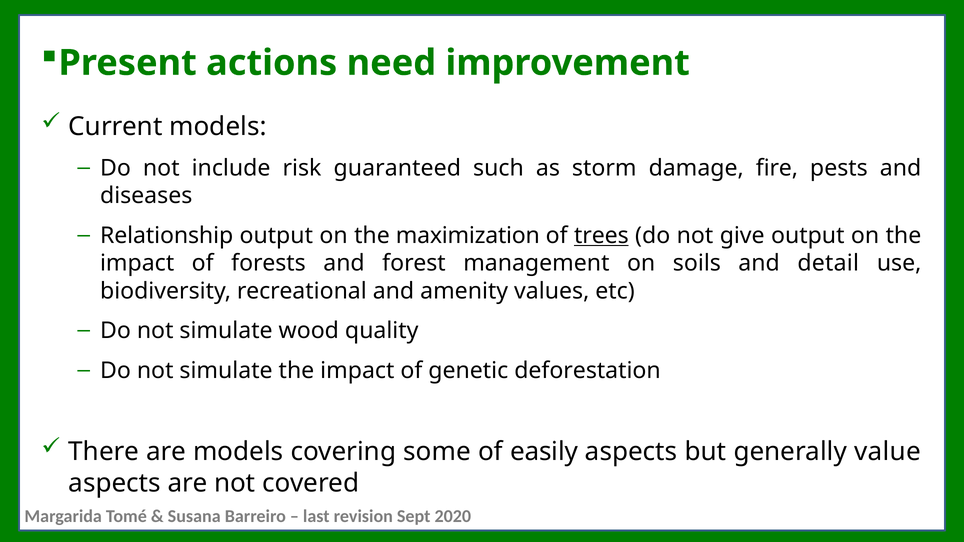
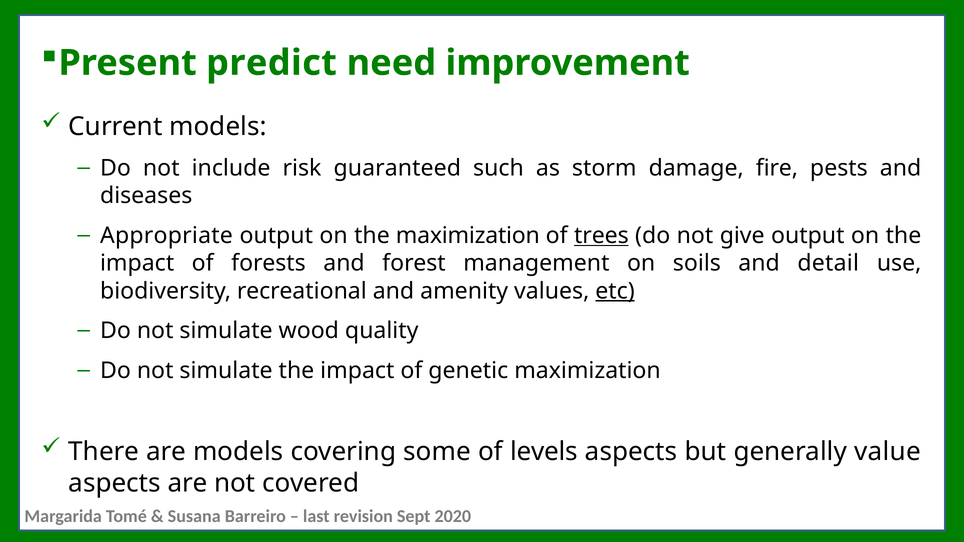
actions: actions -> predict
Relationship: Relationship -> Appropriate
etc underline: none -> present
genetic deforestation: deforestation -> maximization
easily: easily -> levels
